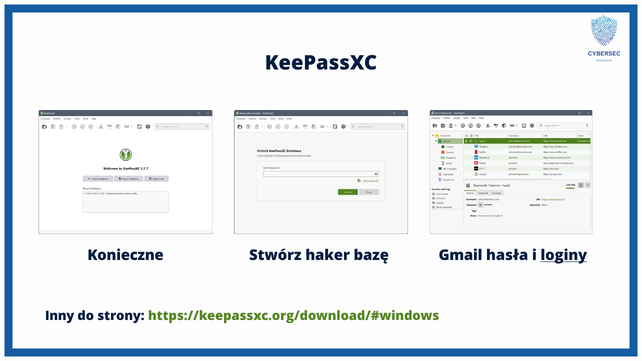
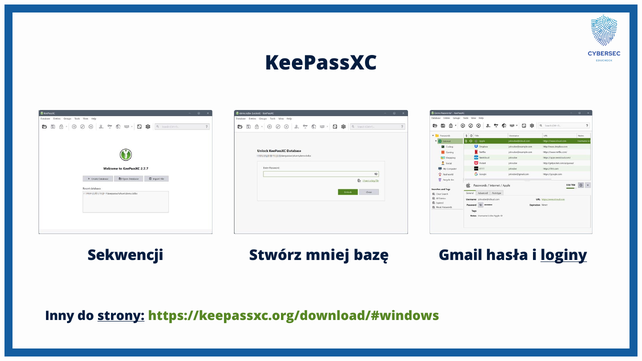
Konieczne: Konieczne -> Sekwencji
haker: haker -> mniej
strony underline: none -> present
